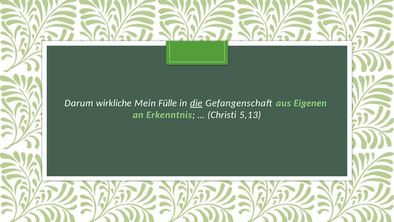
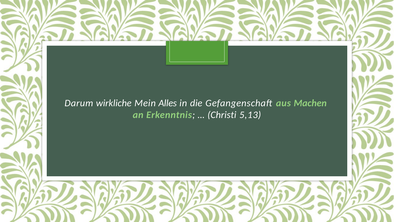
Fülle: Fülle -> Alles
die underline: present -> none
Eigenen: Eigenen -> Machen
